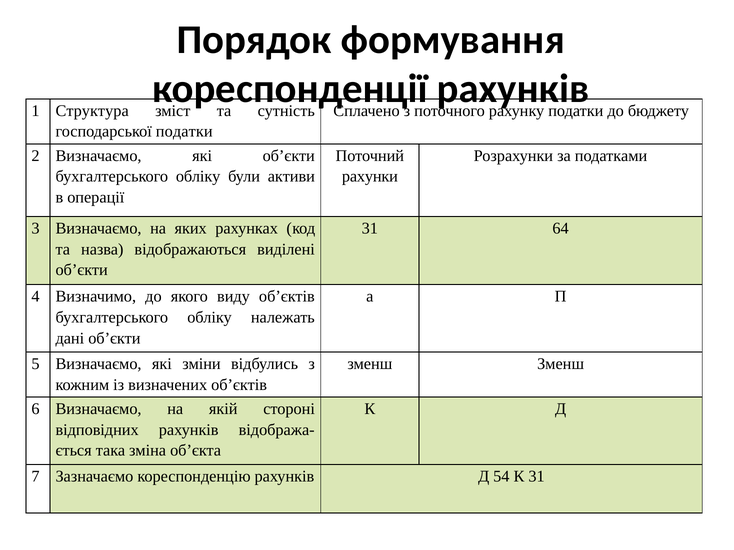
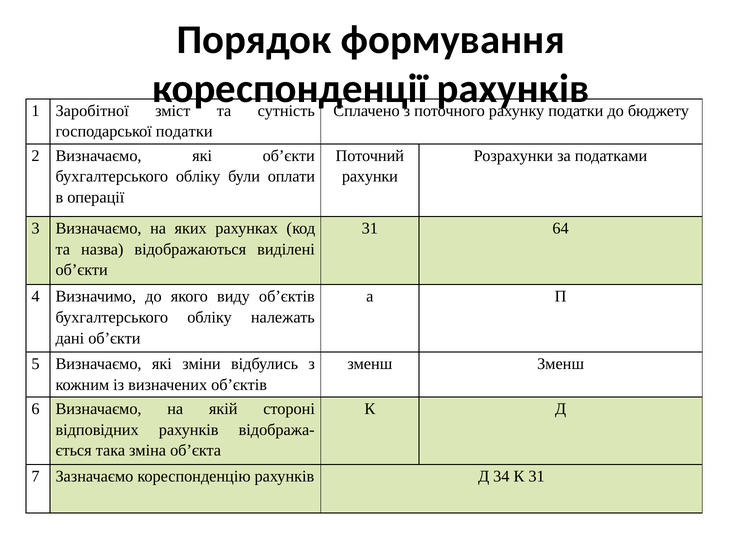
Структура: Структура -> Заробітної
активи: активи -> оплати
54: 54 -> 34
